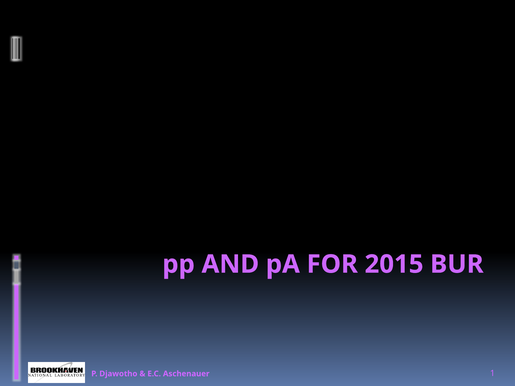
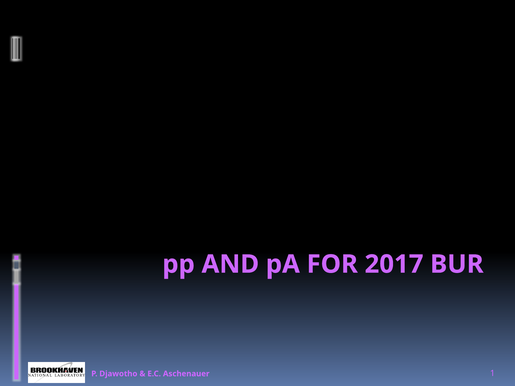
2015: 2015 -> 2017
